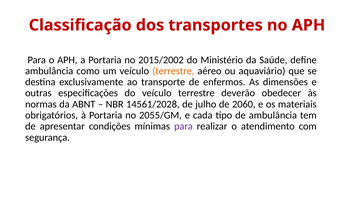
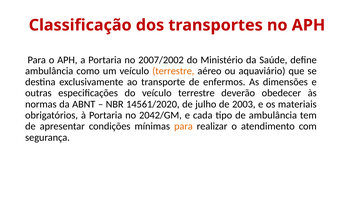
2015/2002: 2015/2002 -> 2007/2002
14561/2028: 14561/2028 -> 14561/2020
2060: 2060 -> 2003
2055/GM: 2055/GM -> 2042/GM
para at (183, 126) colour: purple -> orange
